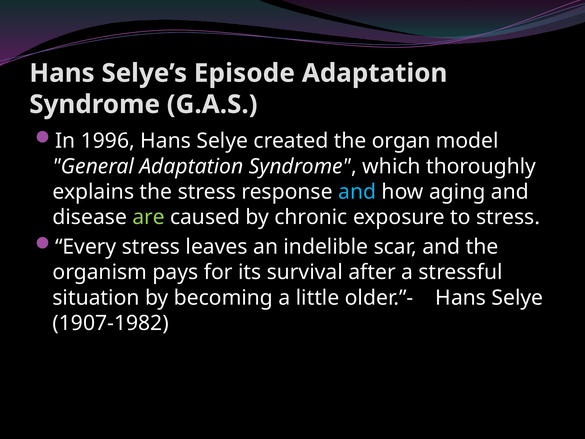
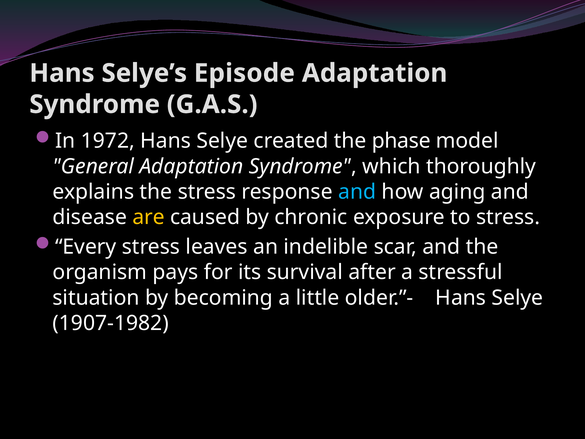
1996: 1996 -> 1972
organ: organ -> phase
are colour: light green -> yellow
